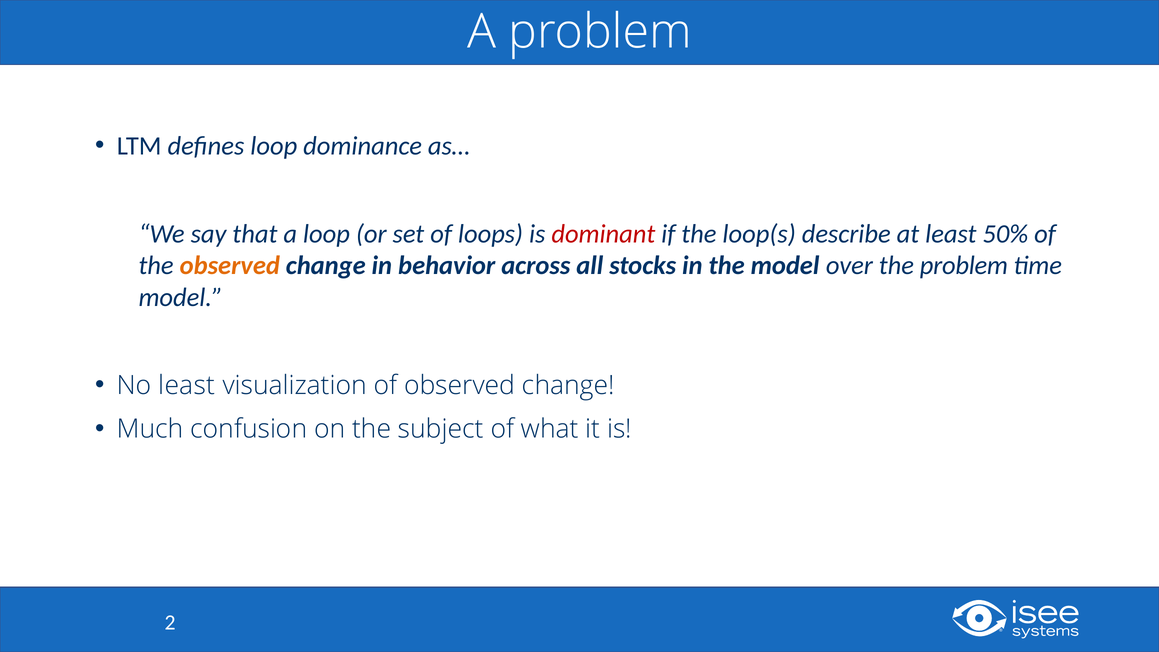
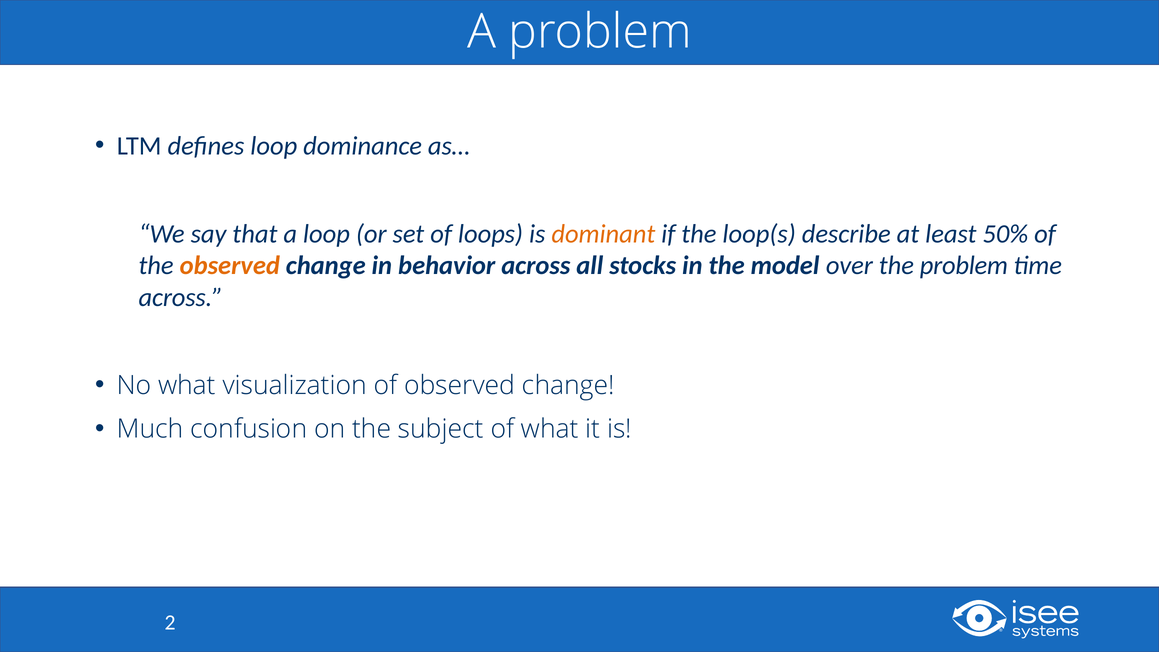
dominant colour: red -> orange
model at (181, 297): model -> across
No least: least -> what
